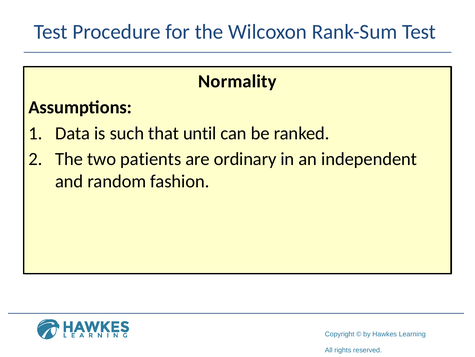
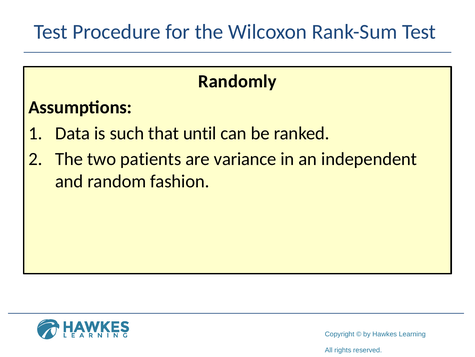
Normality: Normality -> Randomly
ordinary: ordinary -> variance
